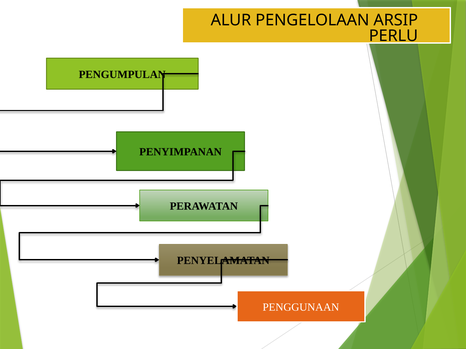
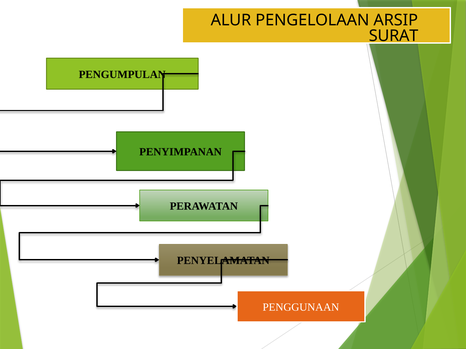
PERLU: PERLU -> SURAT
